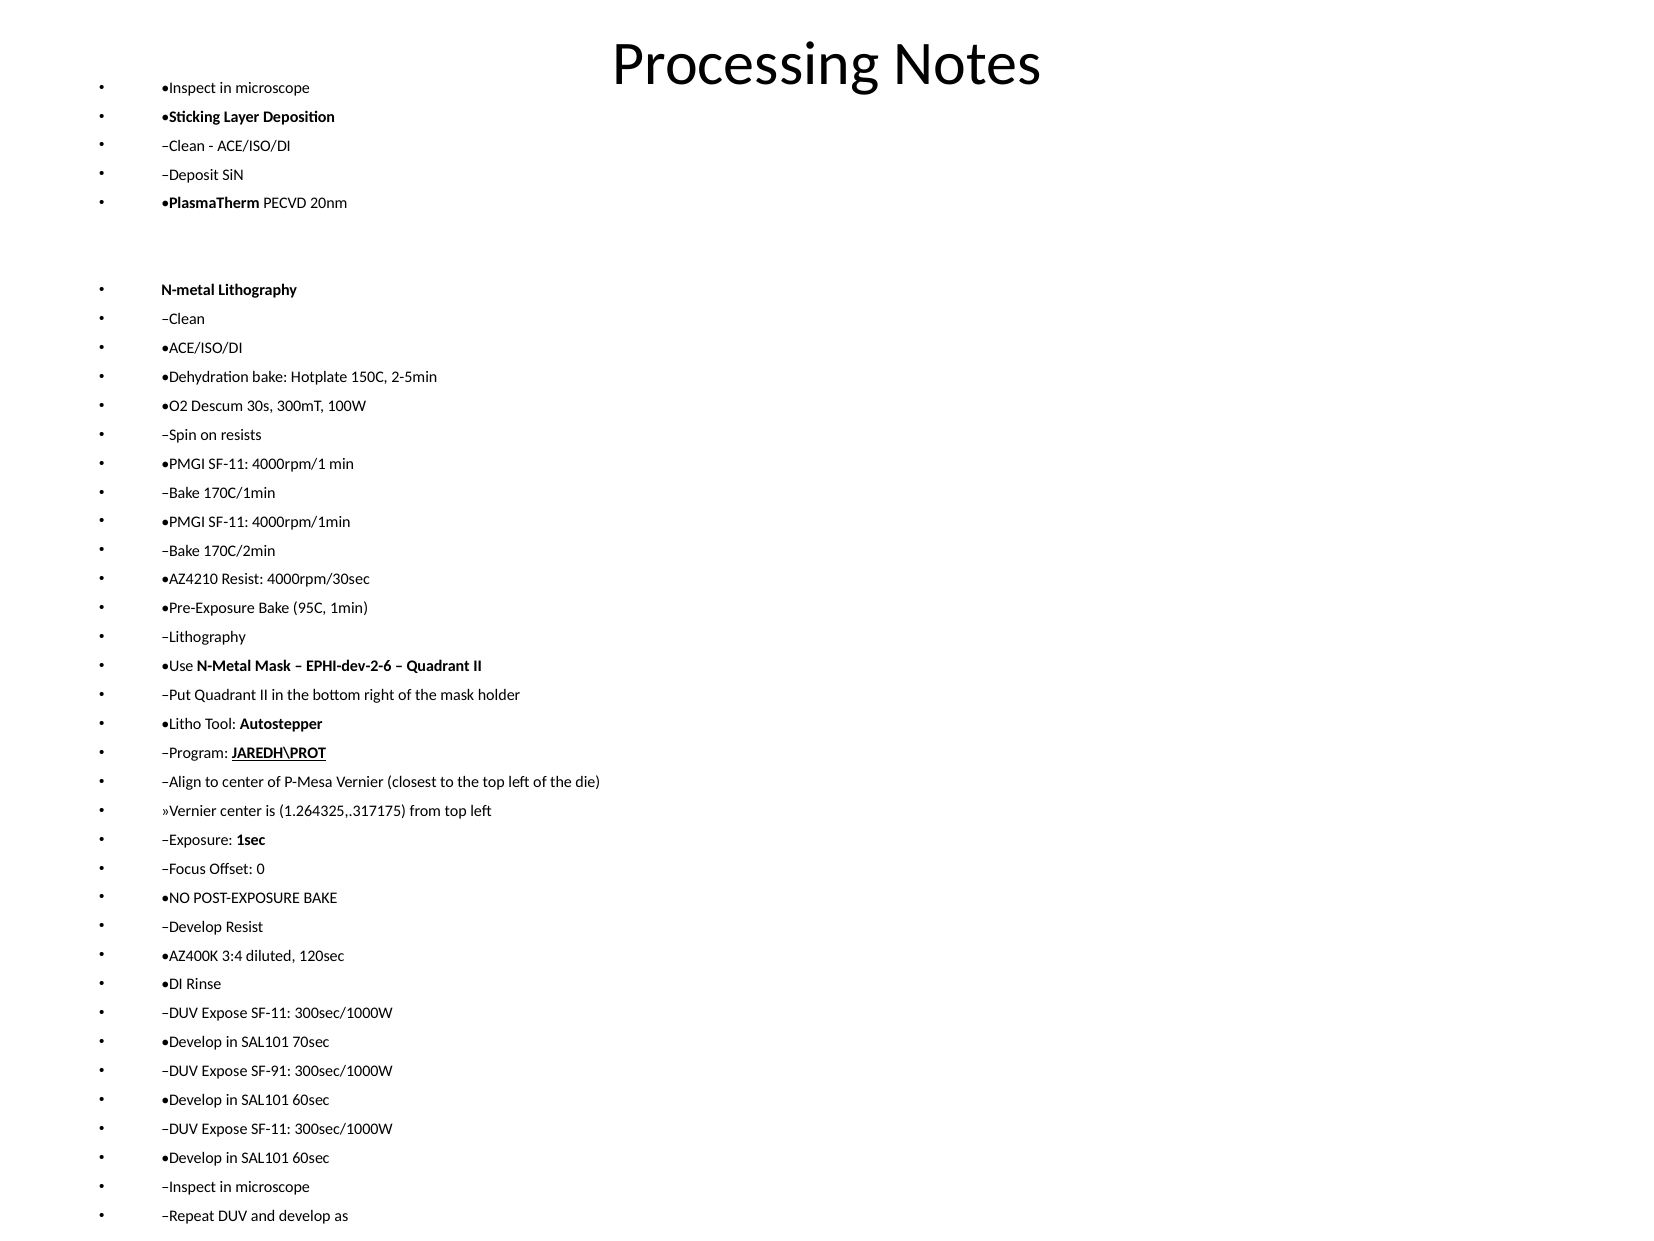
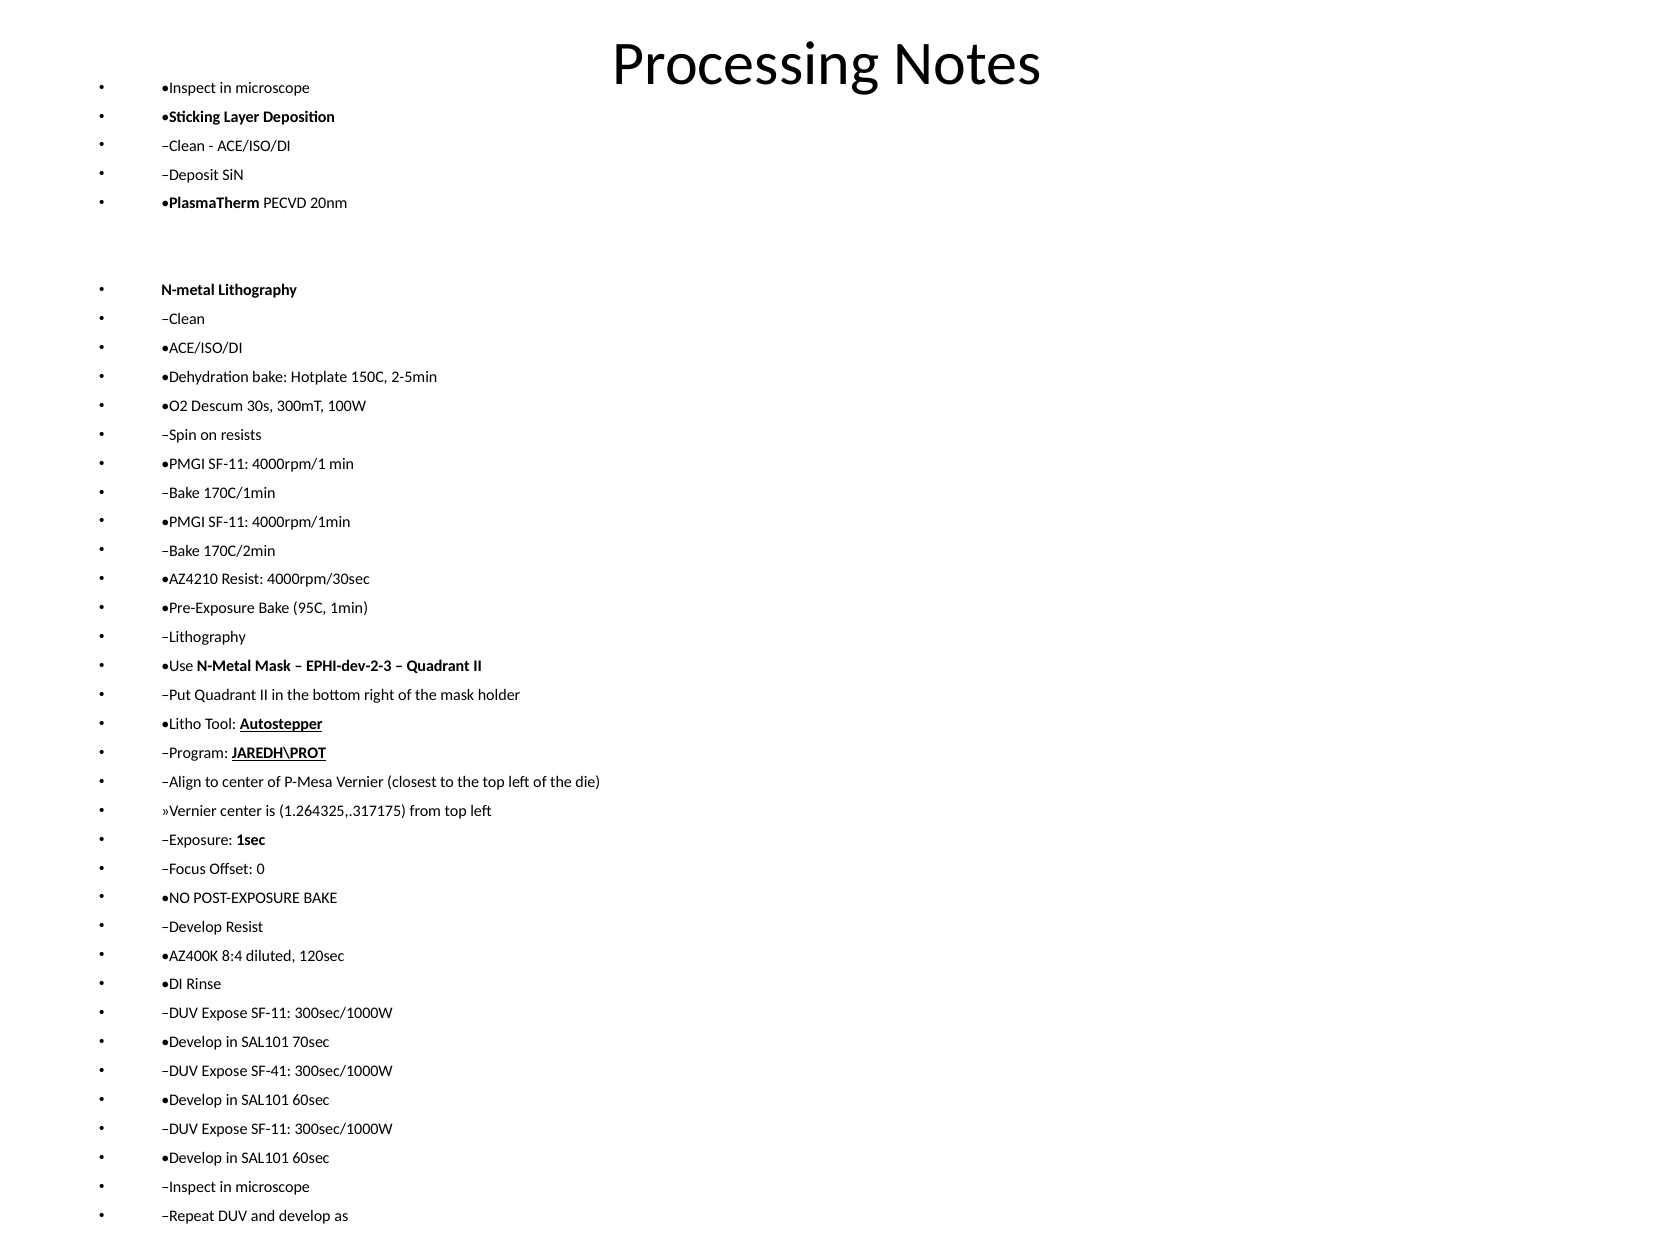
EPHI-dev-2-6: EPHI-dev-2-6 -> EPHI-dev-2-3
Autostepper underline: none -> present
3:4: 3:4 -> 8:4
SF-91: SF-91 -> SF-41
